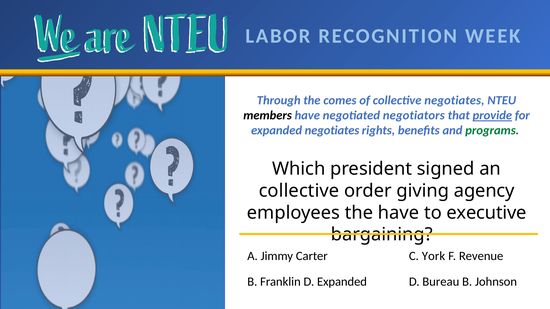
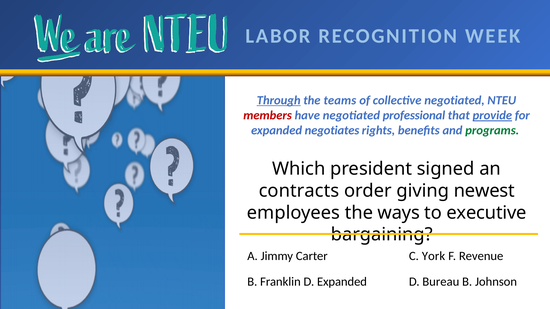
Through underline: none -> present
comes: comes -> teams
collective negotiates: negotiates -> negotiated
members colour: black -> red
negotiators: negotiators -> professional
collective at (299, 191): collective -> contracts
agency: agency -> newest
the have: have -> ways
